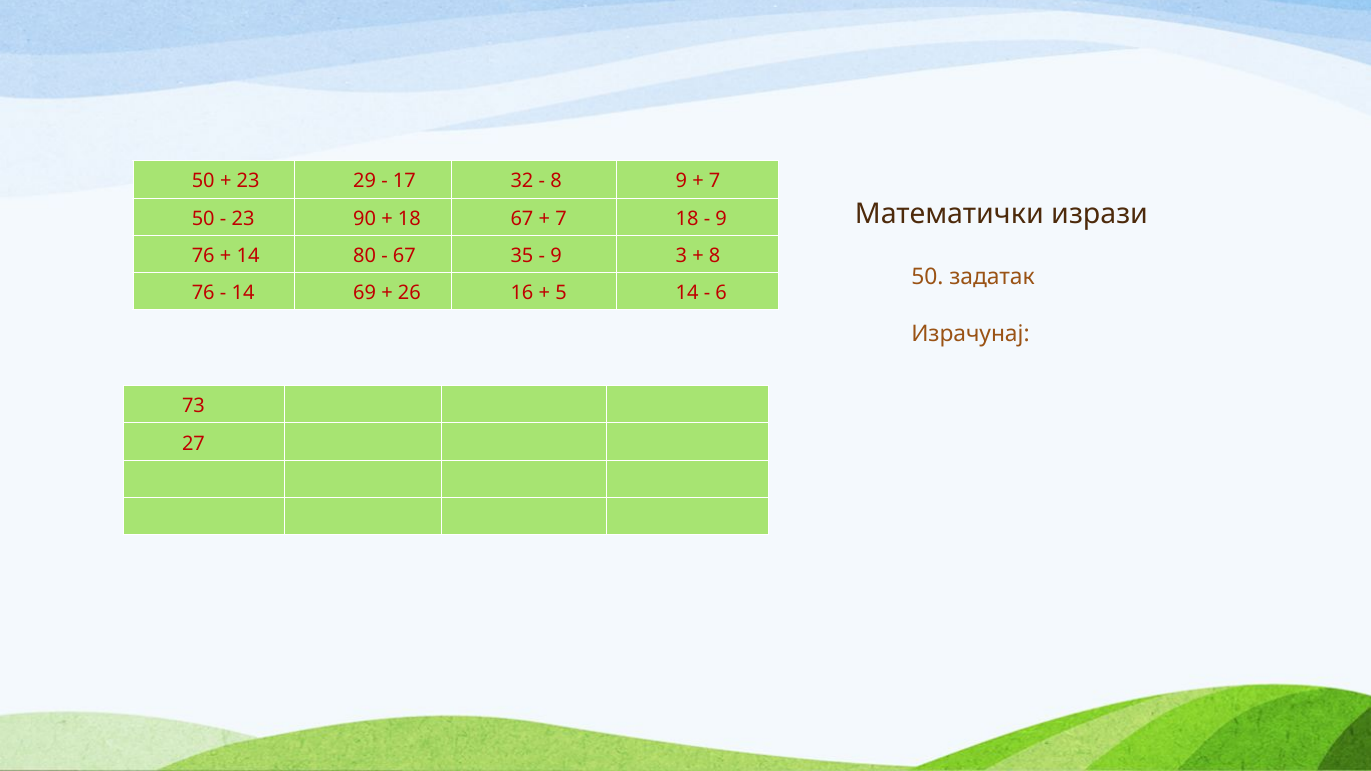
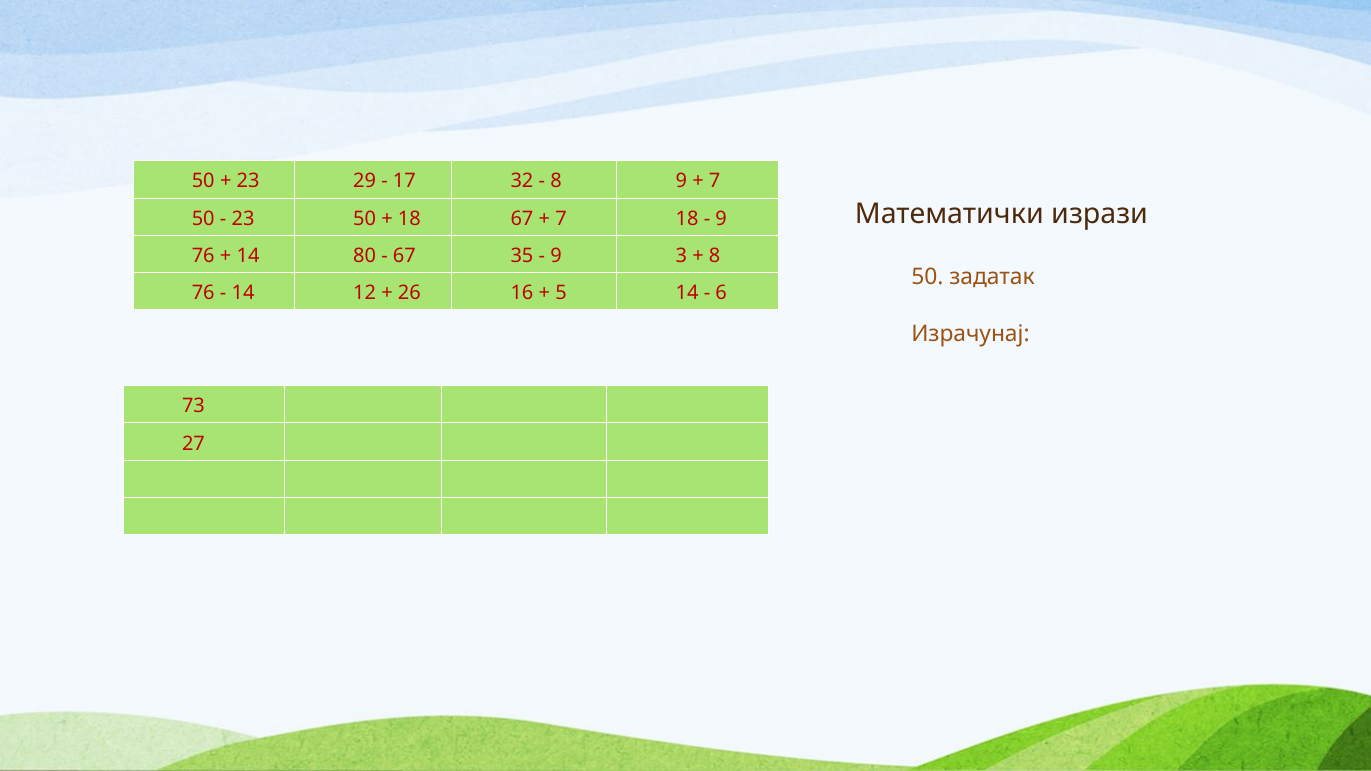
23 90: 90 -> 50
69: 69 -> 12
